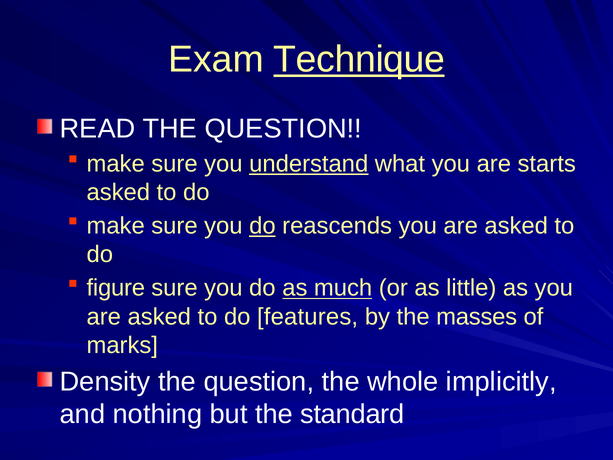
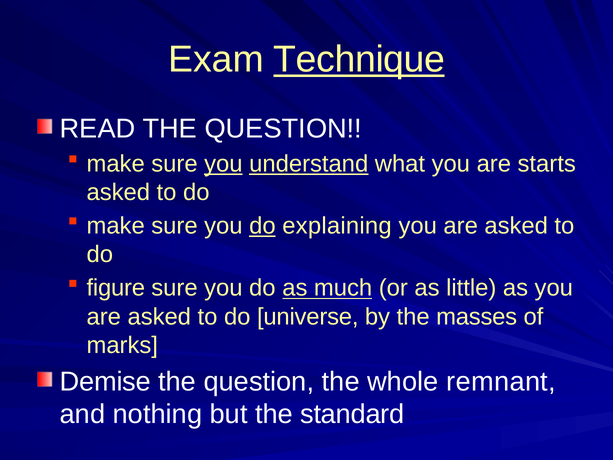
you at (223, 164) underline: none -> present
reascends: reascends -> explaining
features: features -> universe
Density: Density -> Demise
implicitly: implicitly -> remnant
